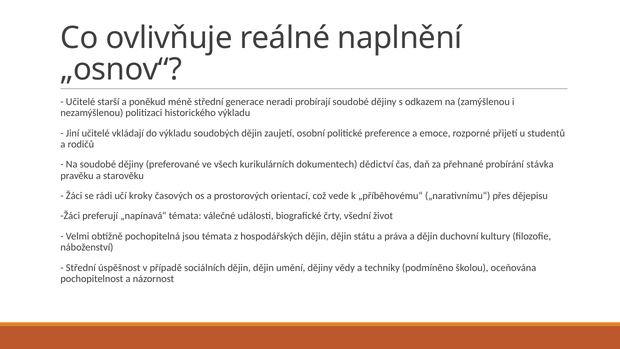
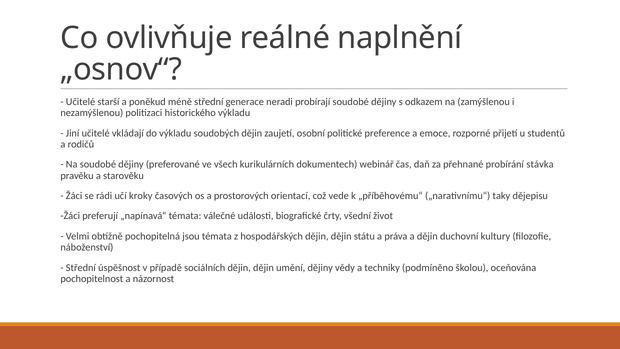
dědictví: dědictví -> webinář
přes: přes -> taky
